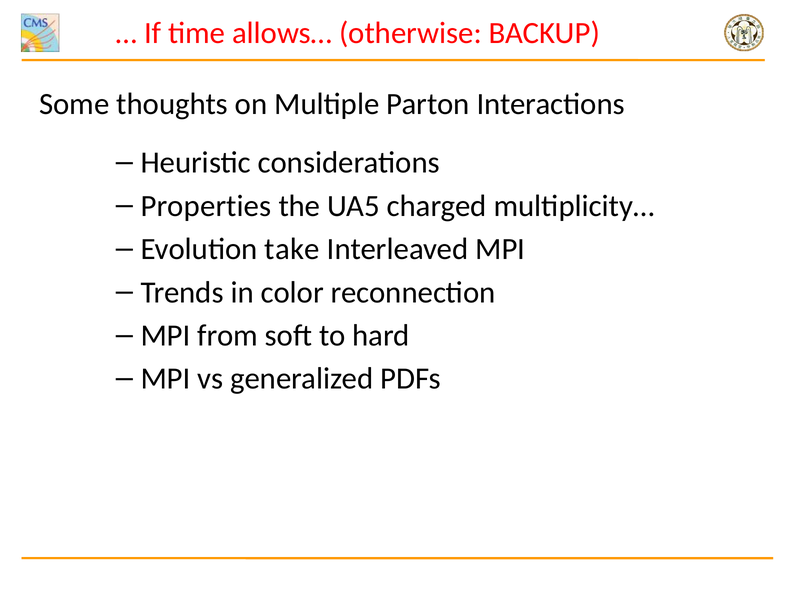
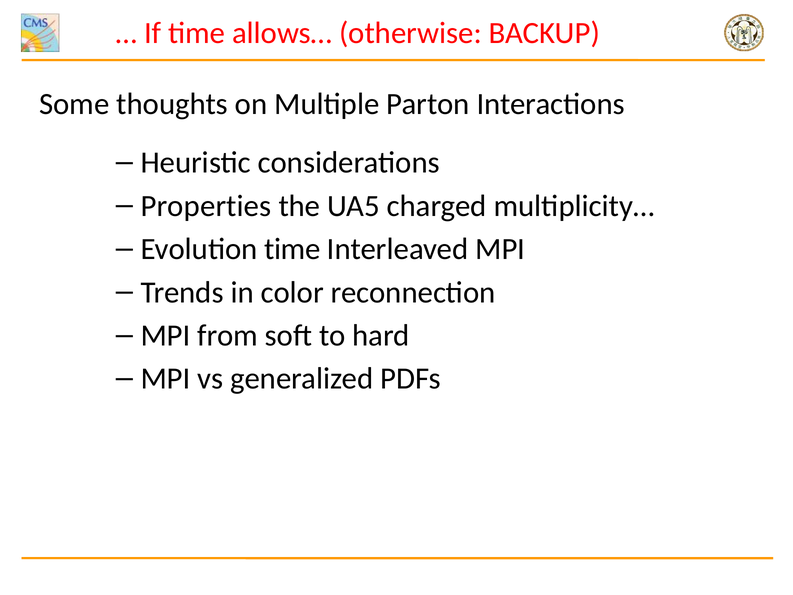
Evolution take: take -> time
